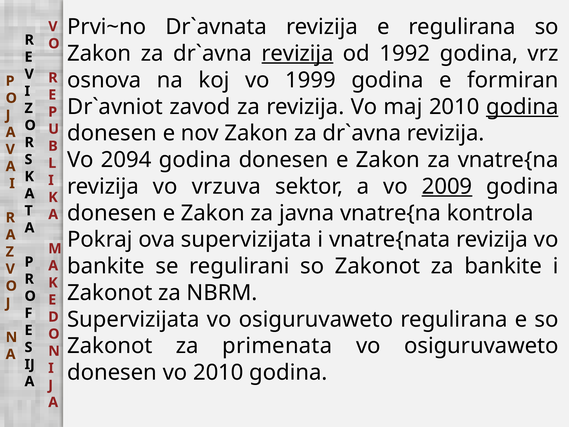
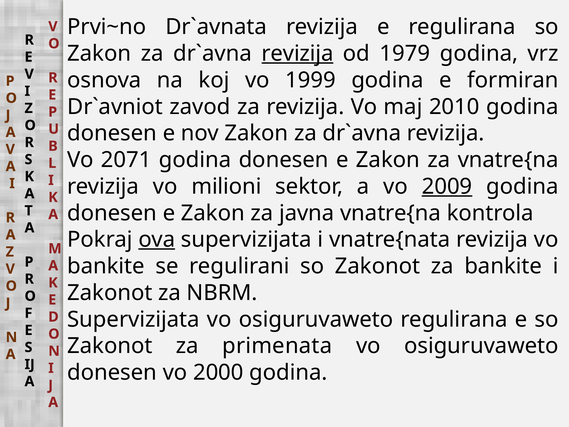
1992: 1992 -> 1979
godina at (522, 107) underline: present -> none
2094: 2094 -> 2071
vrzuva: vrzuva -> milioni
ova underline: none -> present
vo 2010: 2010 -> 2000
